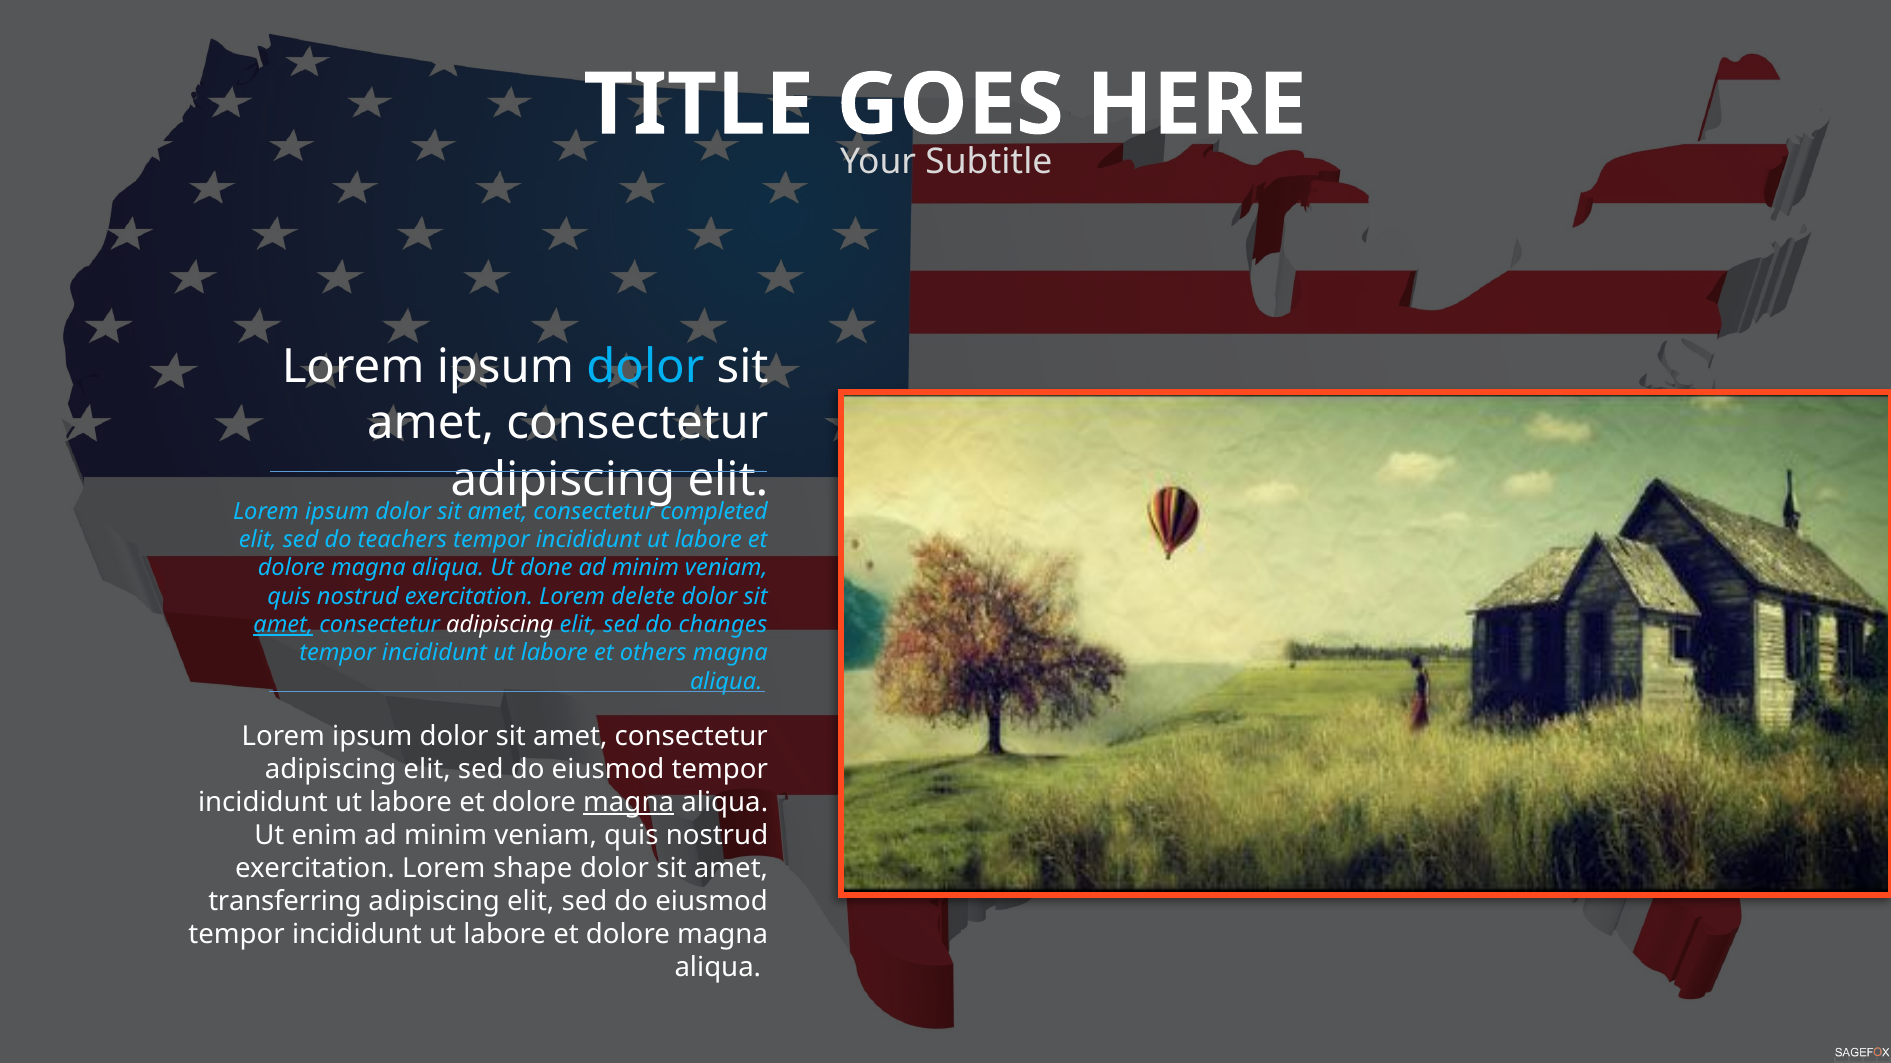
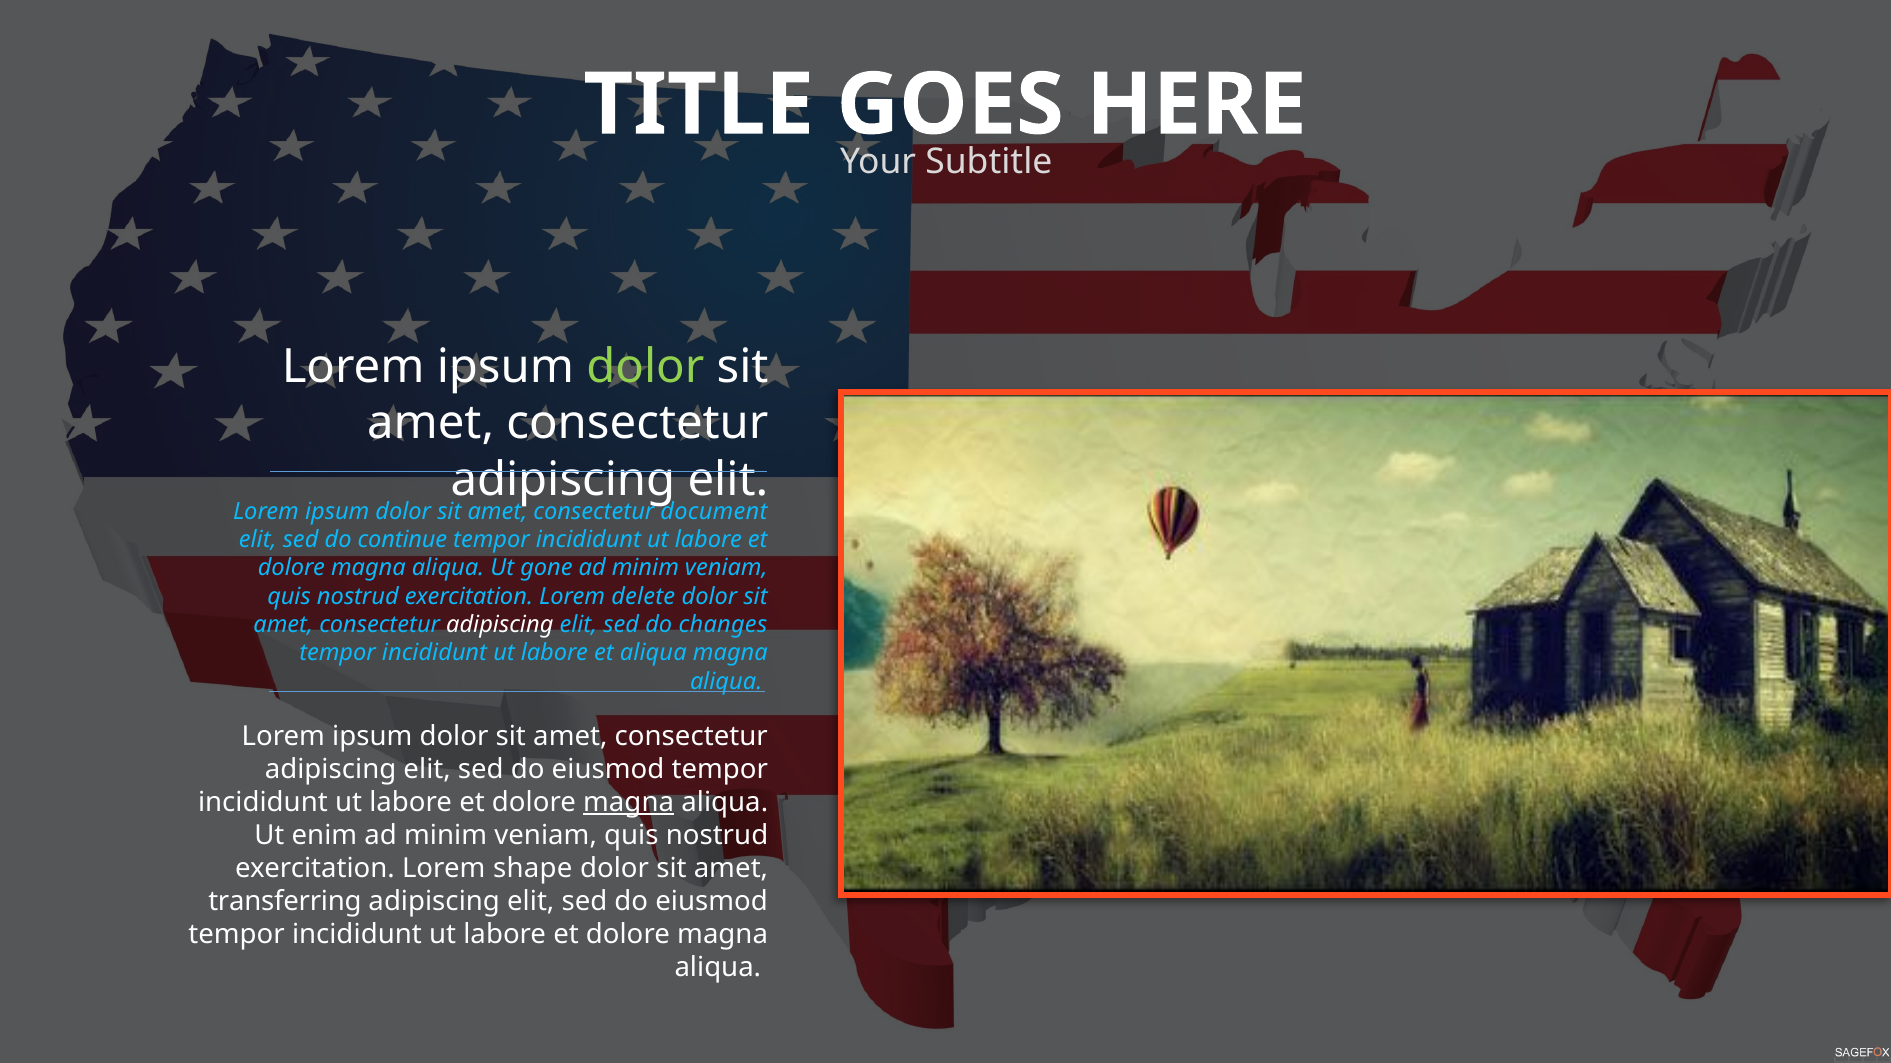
dolor at (645, 367) colour: light blue -> light green
completed: completed -> document
teachers: teachers -> continue
done: done -> gone
amet at (283, 625) underline: present -> none
et others: others -> aliqua
